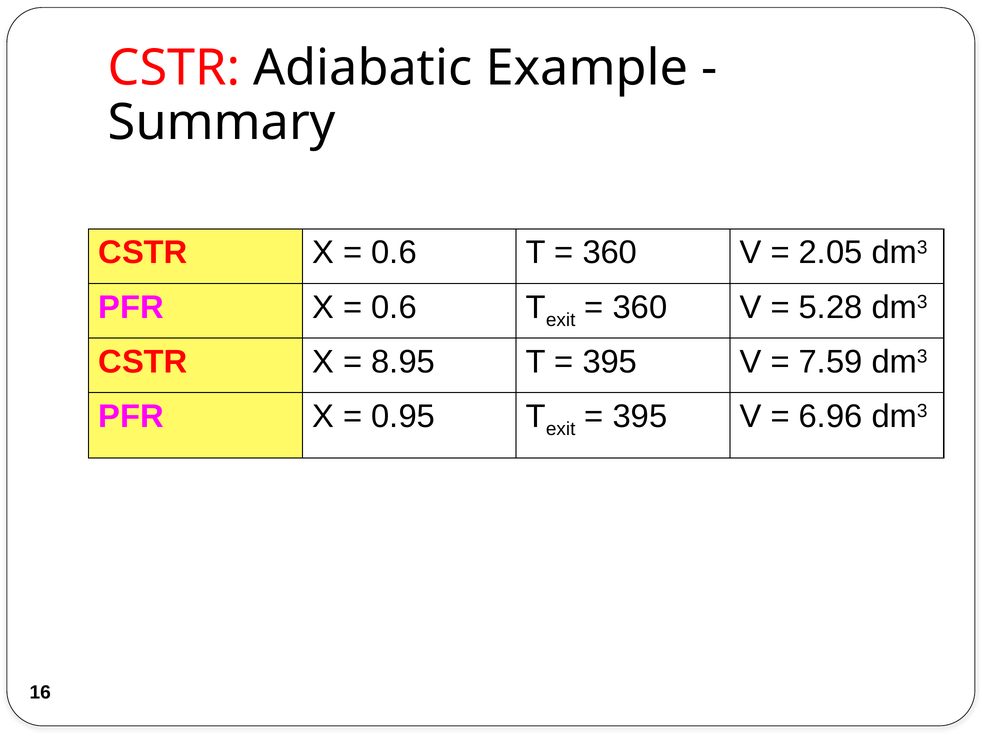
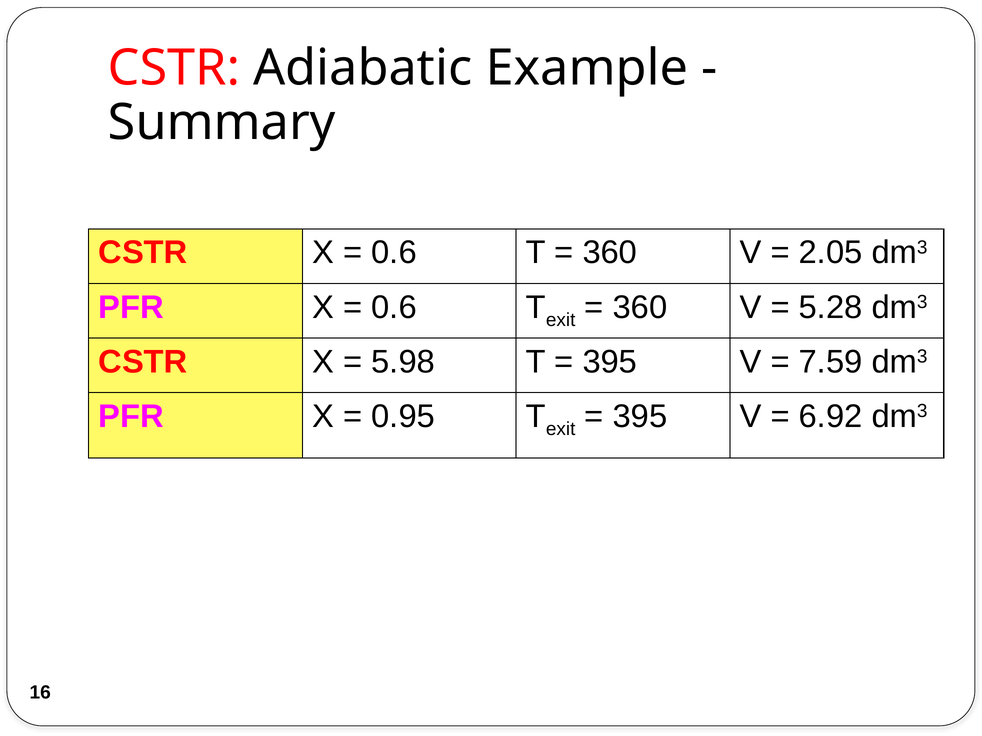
8.95: 8.95 -> 5.98
6.96: 6.96 -> 6.92
